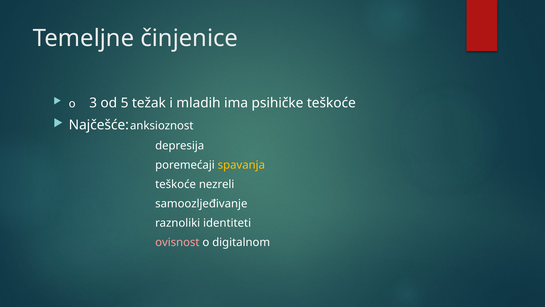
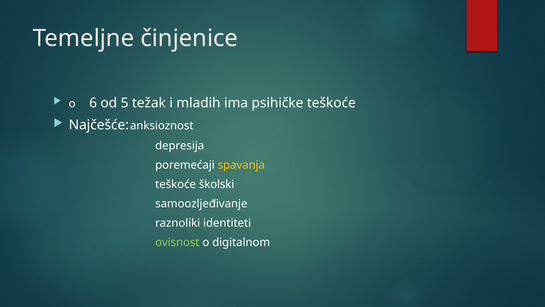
3: 3 -> 6
nezreli: nezreli -> školski
ovisnost colour: pink -> light green
